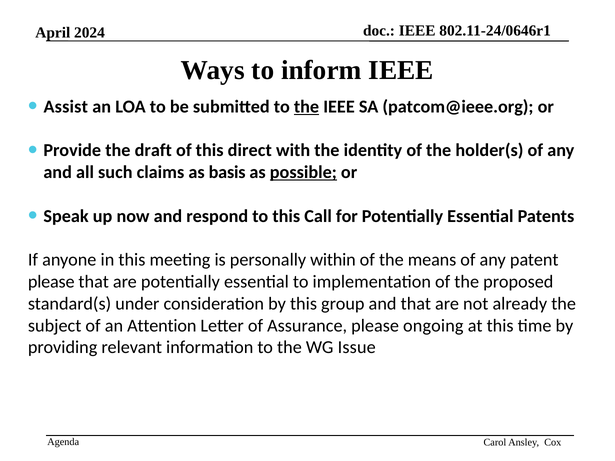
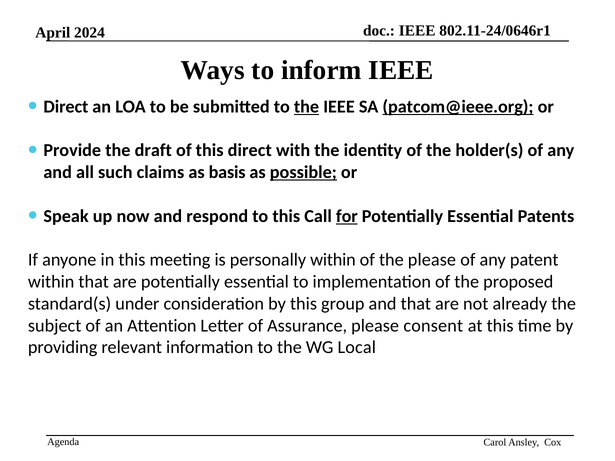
Assist at (66, 107): Assist -> Direct
patcom@ieee.org underline: none -> present
for underline: none -> present
the means: means -> please
please at (51, 282): please -> within
ongoing: ongoing -> consent
Issue: Issue -> Local
